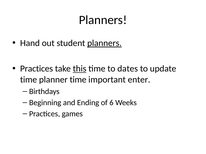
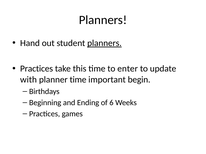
this underline: present -> none
dates: dates -> enter
time at (29, 80): time -> with
enter: enter -> begin
